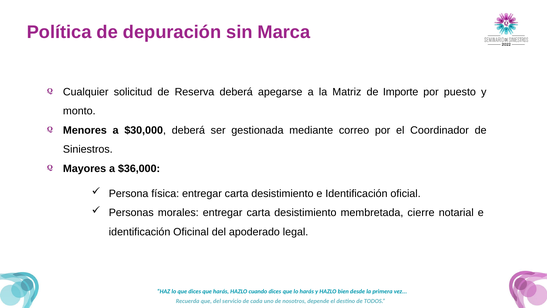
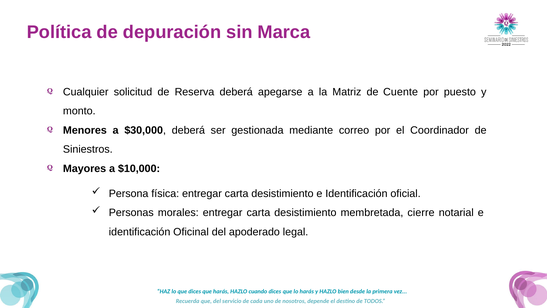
Importe: Importe -> Cuente
$36,000: $36,000 -> $10,000
